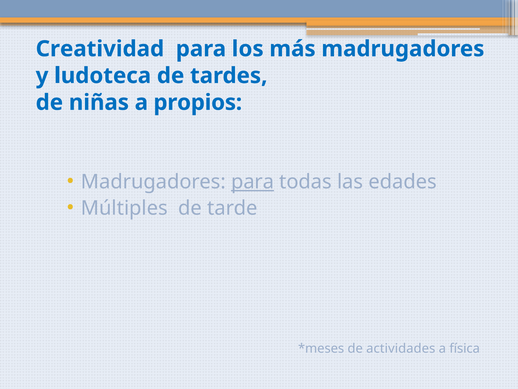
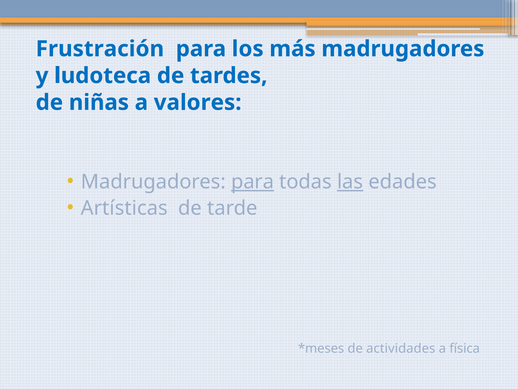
Creatividad: Creatividad -> Frustración
propios: propios -> valores
las underline: none -> present
Múltiples: Múltiples -> Artísticas
